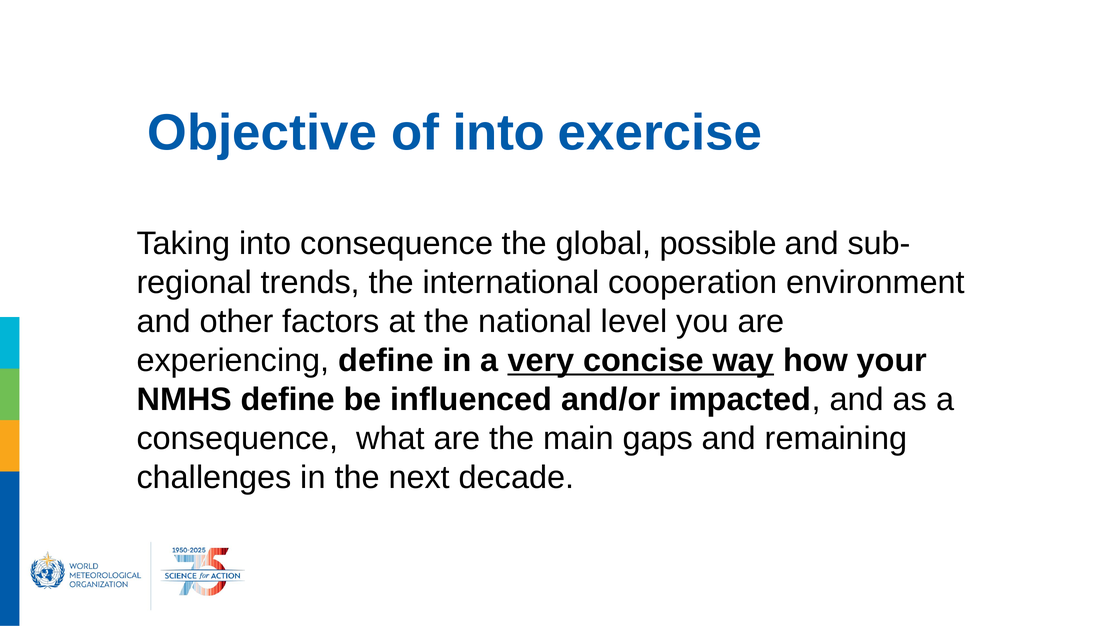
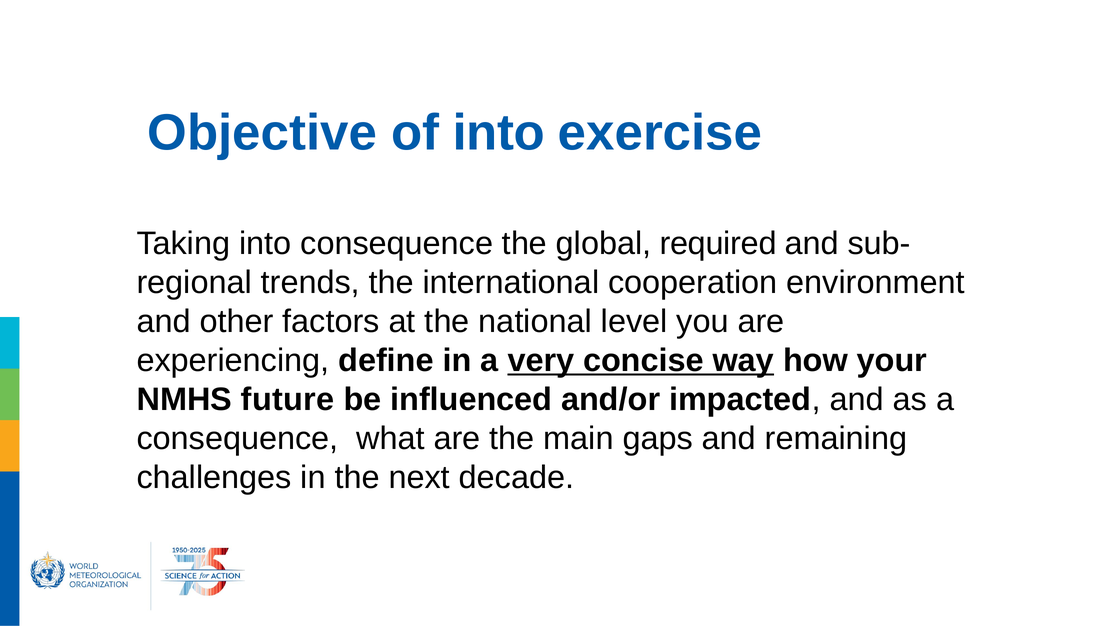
possible: possible -> required
NMHS define: define -> future
